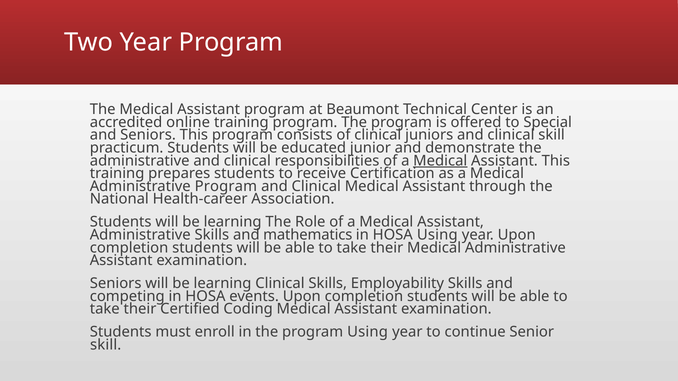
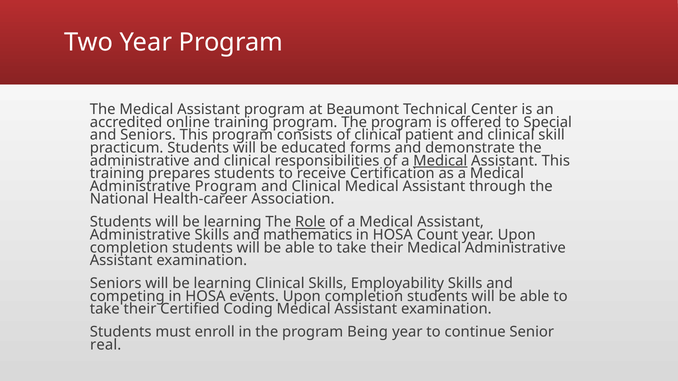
juniors: juniors -> patient
junior: junior -> forms
Role underline: none -> present
HOSA Using: Using -> Count
program Using: Using -> Being
skill at (106, 345): skill -> real
